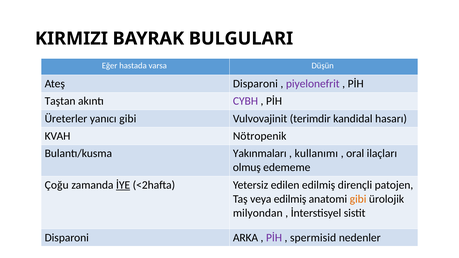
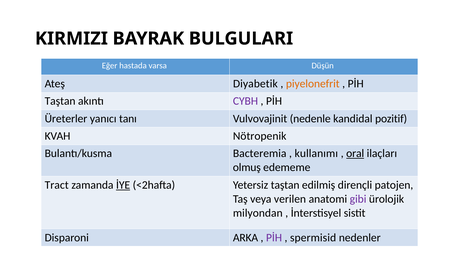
Ateş Disparoni: Disparoni -> Diyabetik
piyelonefrit colour: purple -> orange
yanıcı gibi: gibi -> tanı
terimdir: terimdir -> nedenle
hasarı: hasarı -> pozitif
Yakınmaları: Yakınmaları -> Bacteremia
oral underline: none -> present
Çoğu: Çoğu -> Tract
Yetersiz edilen: edilen -> taştan
veya edilmiş: edilmiş -> verilen
gibi at (358, 199) colour: orange -> purple
